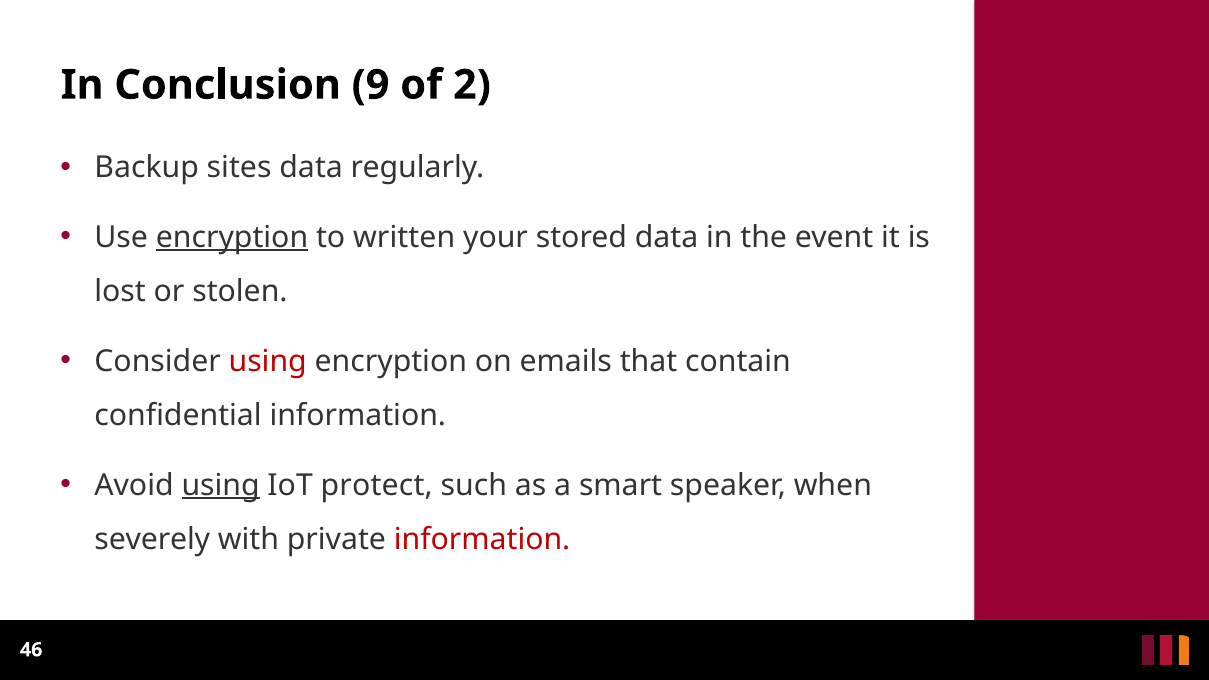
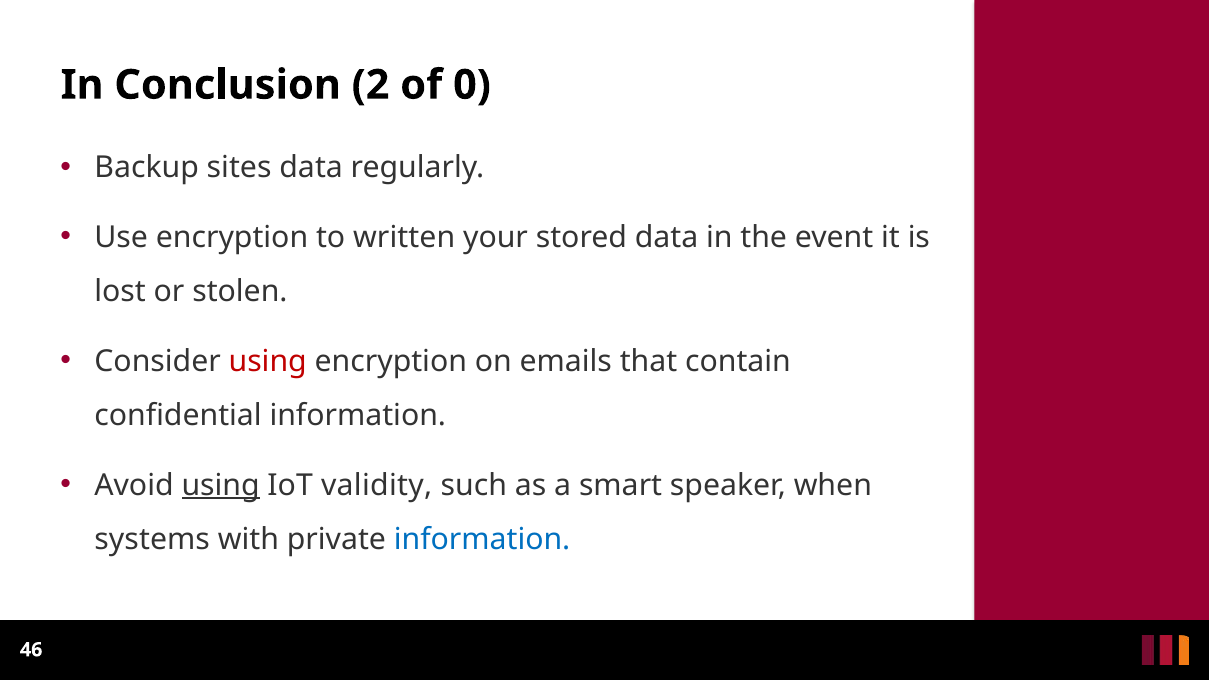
9: 9 -> 2
2: 2 -> 0
encryption at (232, 237) underline: present -> none
protect: protect -> validity
severely: severely -> systems
information at (482, 540) colour: red -> blue
